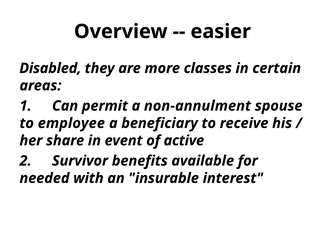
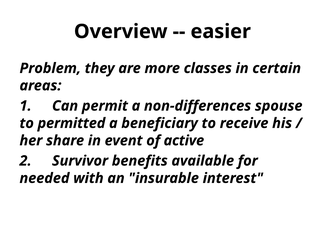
Disabled: Disabled -> Problem
non-annulment: non-annulment -> non-differences
employee: employee -> permitted
